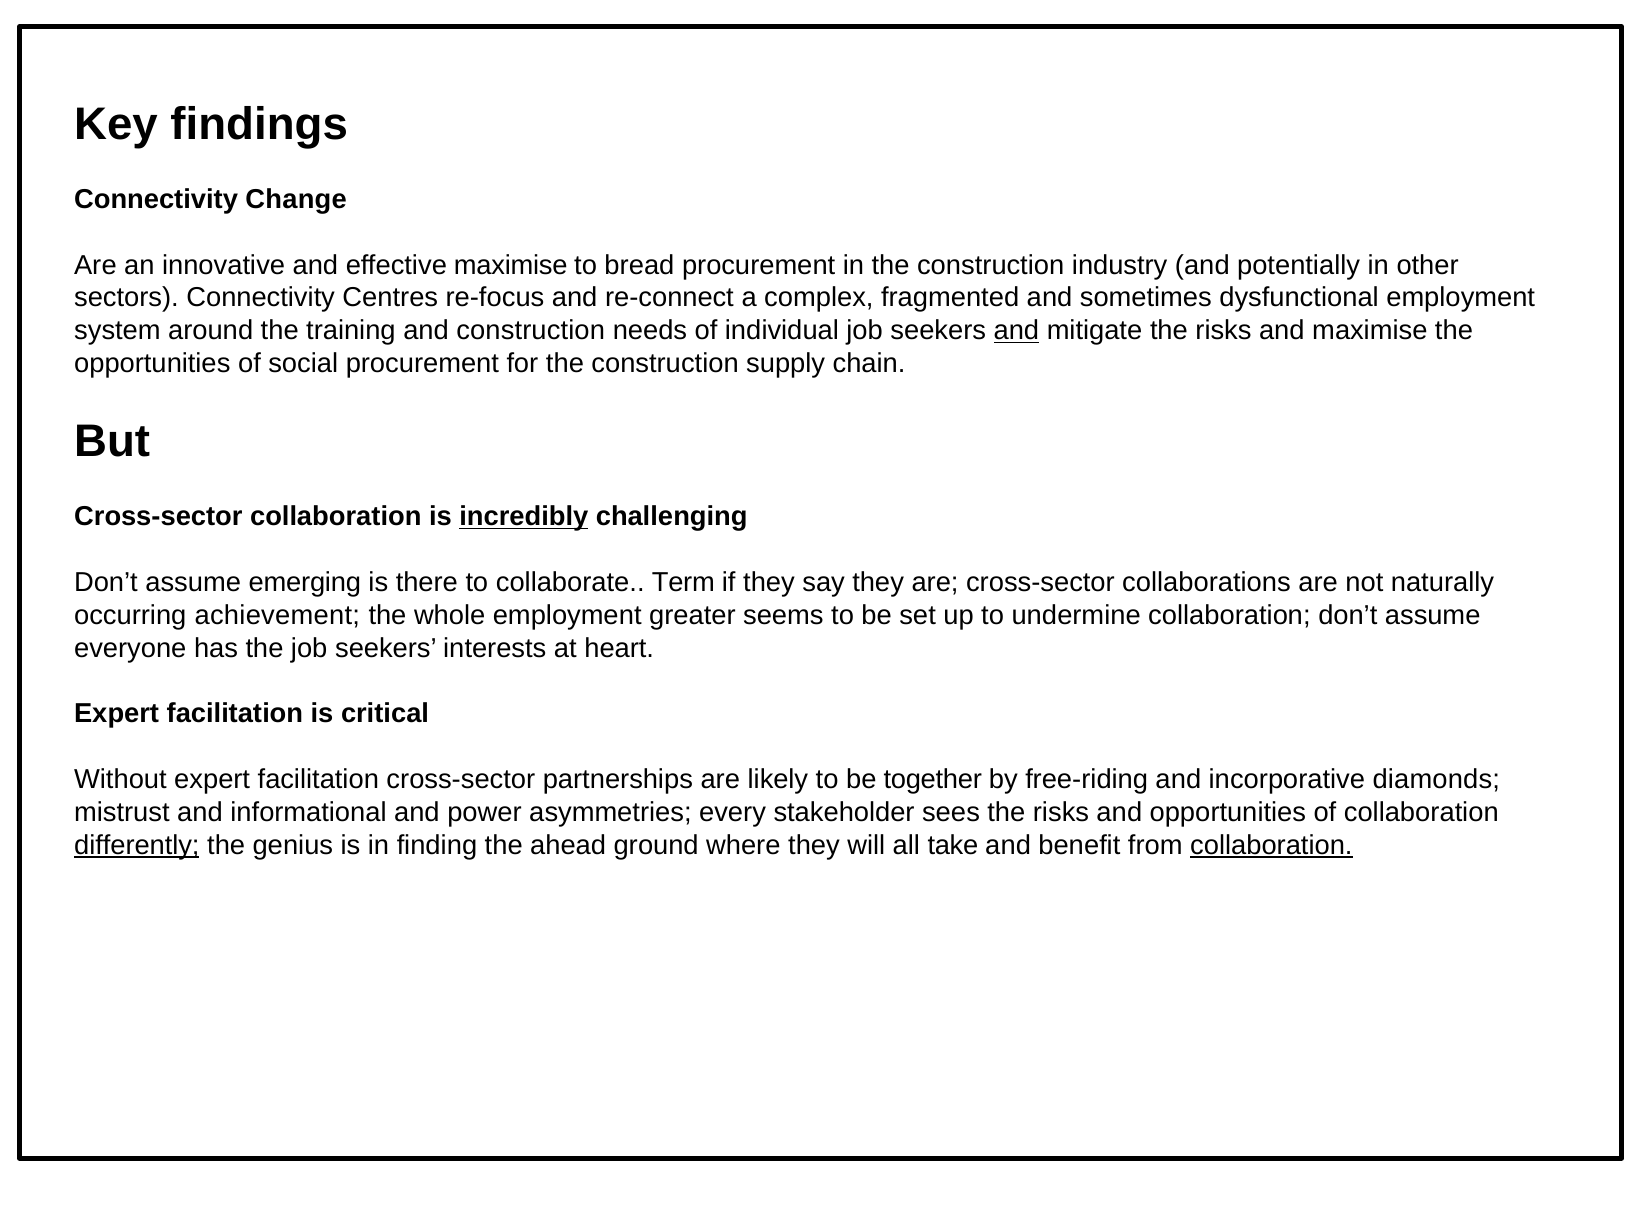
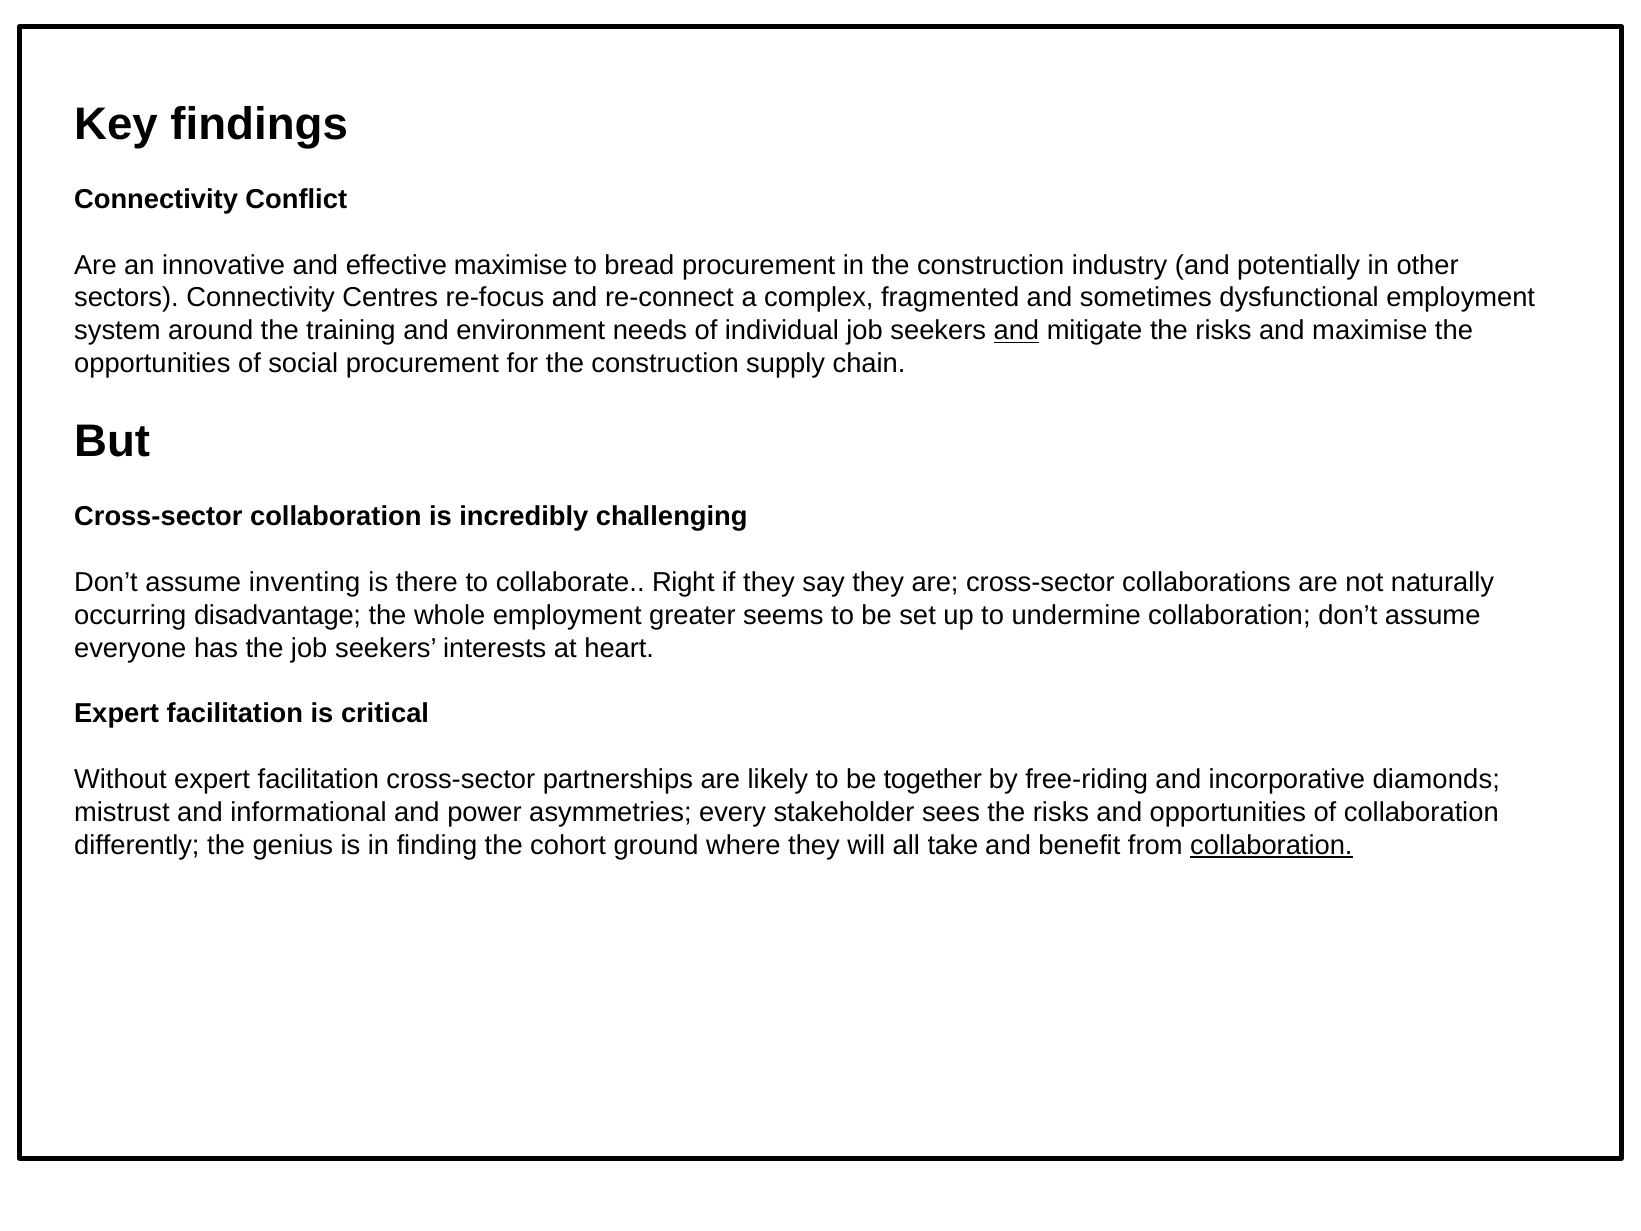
Change: Change -> Conflict
and construction: construction -> environment
incredibly underline: present -> none
emerging: emerging -> inventing
Term: Term -> Right
achievement: achievement -> disadvantage
differently underline: present -> none
ahead: ahead -> cohort
